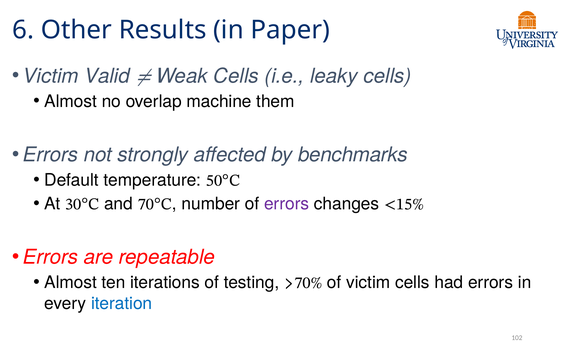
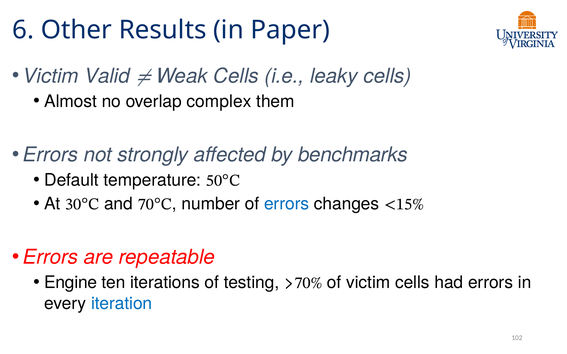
machine: machine -> complex
errors at (287, 204) colour: purple -> blue
Almost at (71, 283): Almost -> Engine
